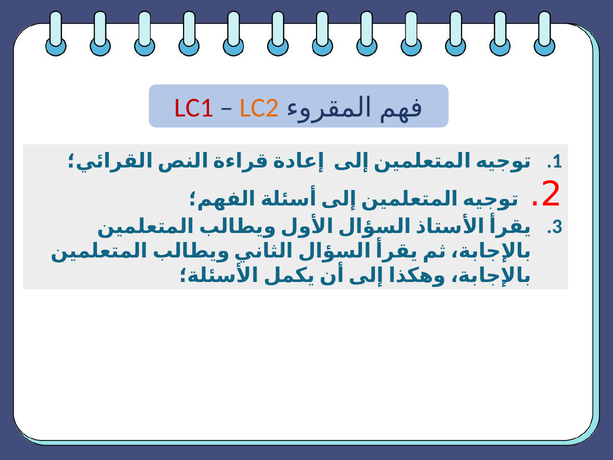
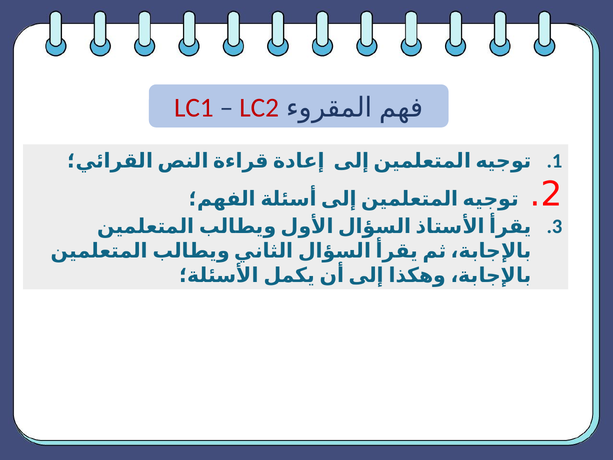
LC2 colour: orange -> red
